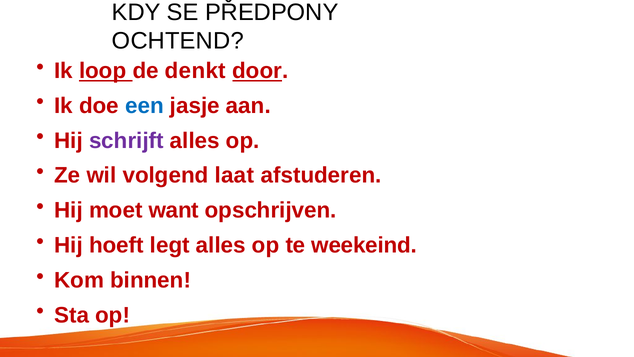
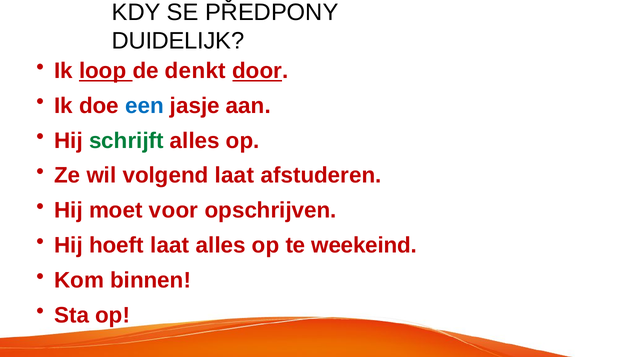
OCHTEND: OCHTEND -> DUIDELIJK
schrijft colour: purple -> green
want: want -> voor
hoeft legt: legt -> laat
